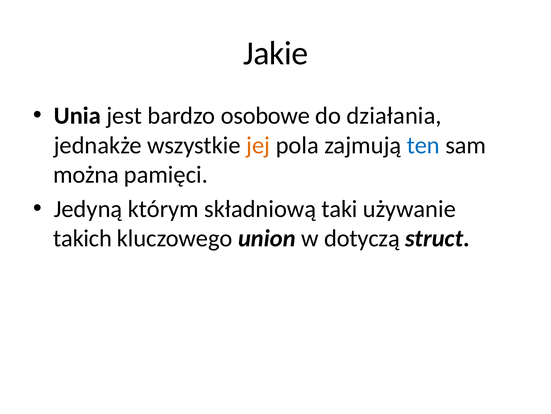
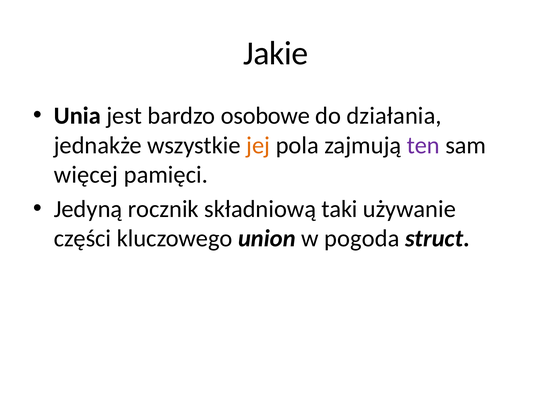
ten colour: blue -> purple
można: można -> więcej
którym: którym -> rocznik
takich: takich -> części
dotyczą: dotyczą -> pogoda
